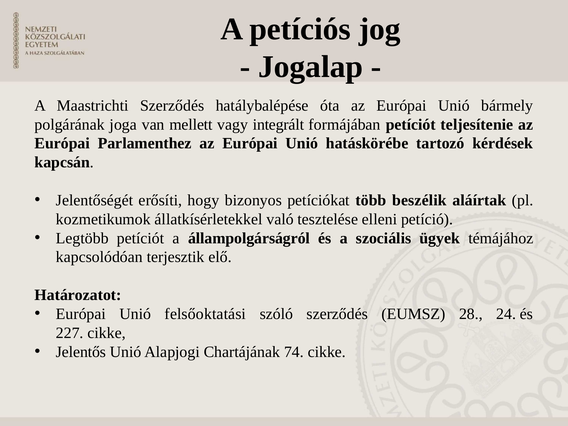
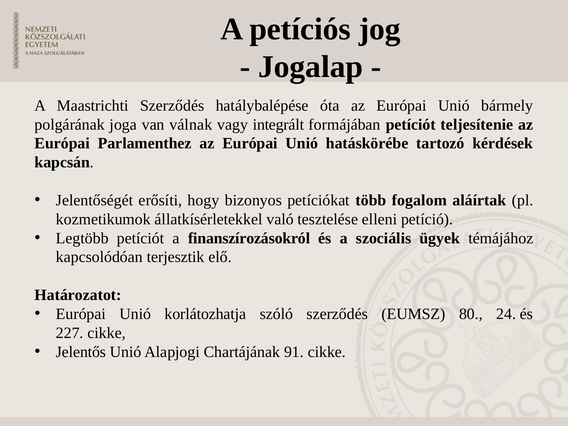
mellett: mellett -> válnak
beszélik: beszélik -> fogalom
állampolgárságról: állampolgárságról -> finanszírozásokról
felsőoktatási: felsőoktatási -> korlátozhatja
28: 28 -> 80
74: 74 -> 91
